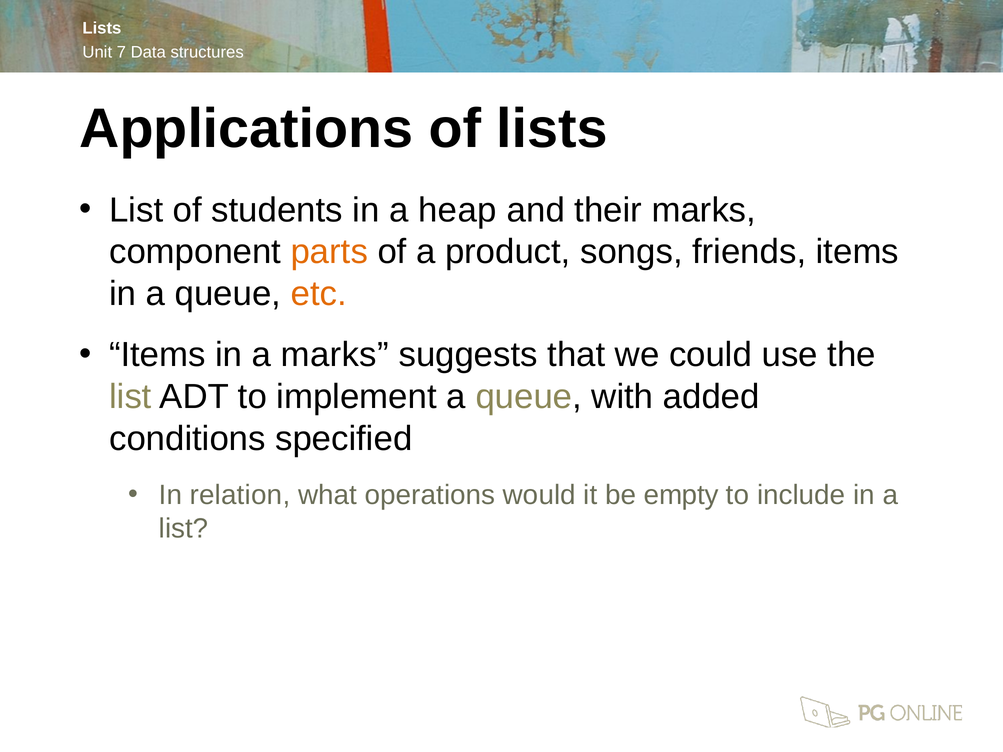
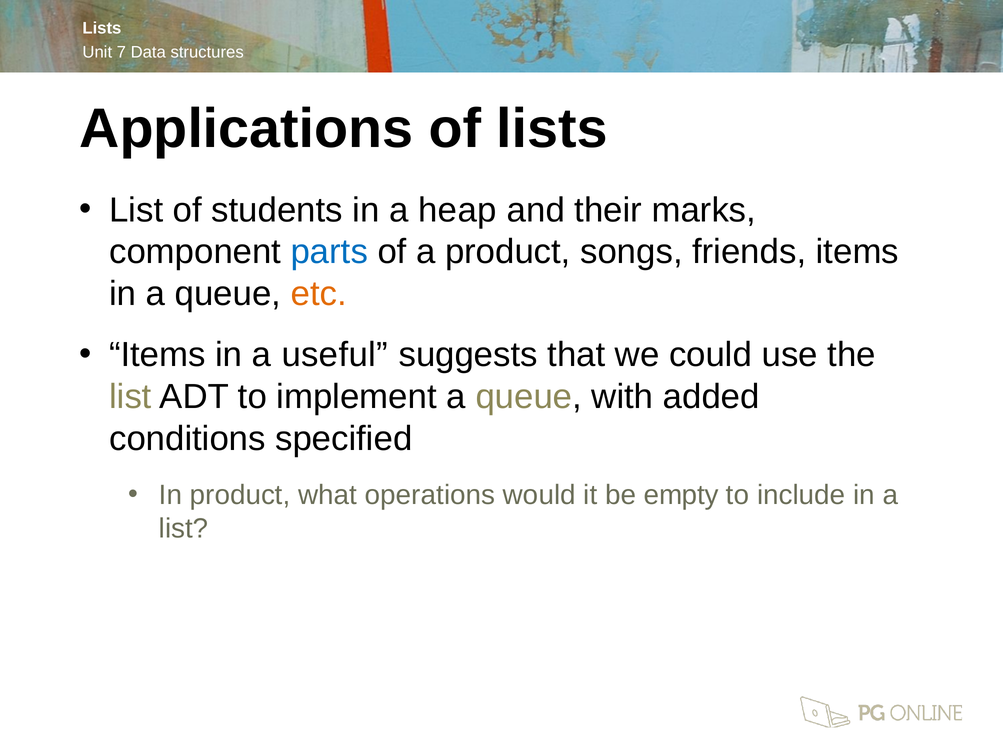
parts colour: orange -> blue
a marks: marks -> useful
In relation: relation -> product
